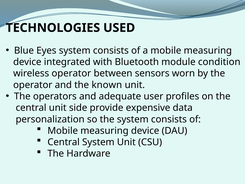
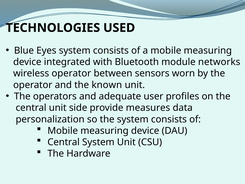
condition: condition -> networks
expensive: expensive -> measures
